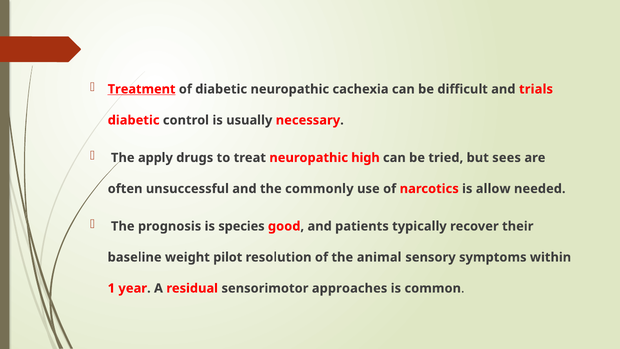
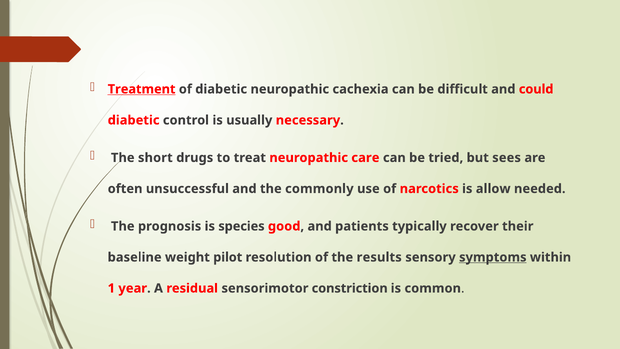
trials: trials -> could
apply: apply -> short
high: high -> care
animal: animal -> results
symptoms underline: none -> present
approaches: approaches -> constriction
